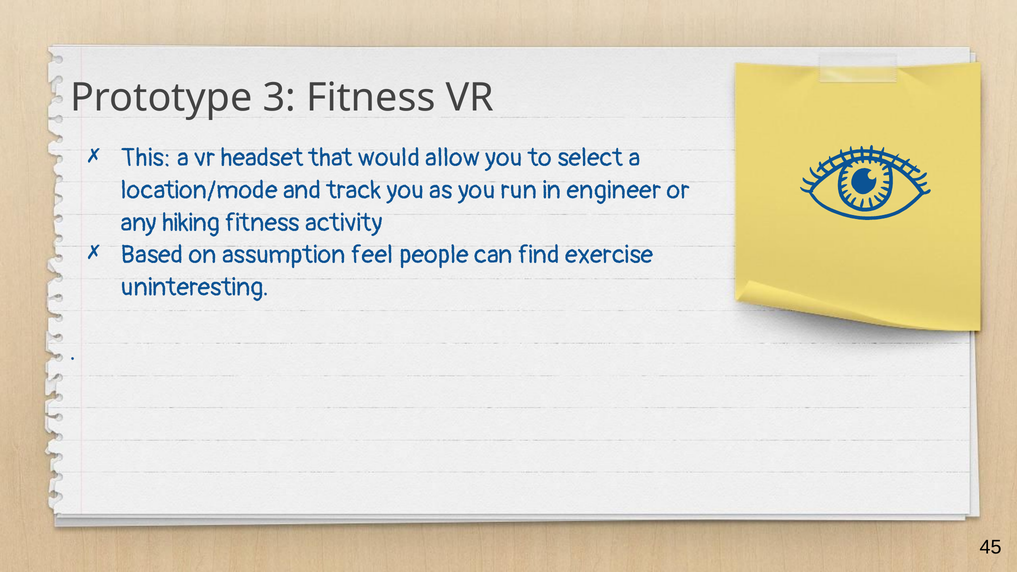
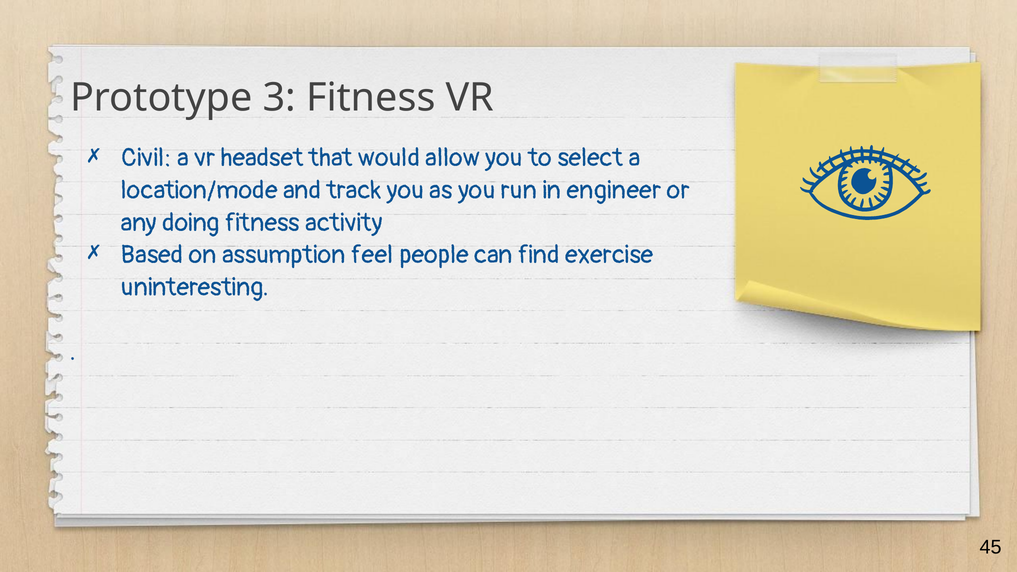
This: This -> Civil
hiking: hiking -> doing
